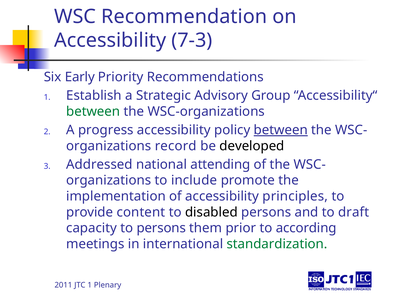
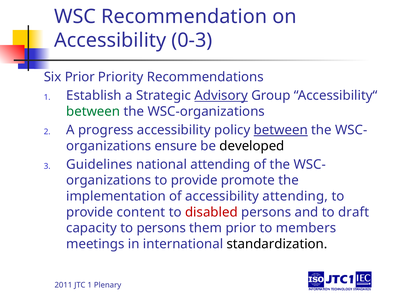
7-3: 7-3 -> 0-3
Six Early: Early -> Prior
Advisory underline: none -> present
record: record -> ensure
Addressed: Addressed -> Guidelines
include at (194, 181): include -> provide
accessibility principles: principles -> attending
disabled colour: black -> red
according: according -> members
standardization colour: green -> black
